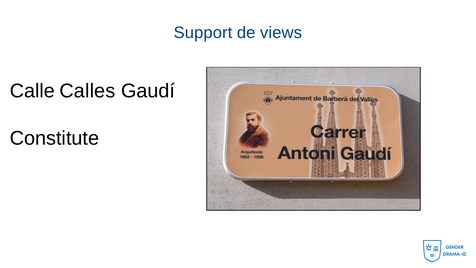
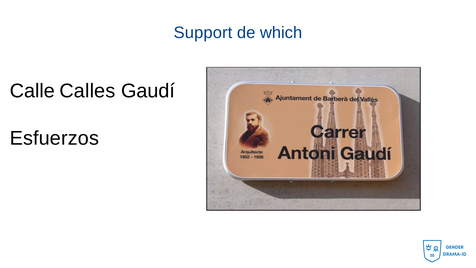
views: views -> which
Constitute: Constitute -> Esfuerzos
